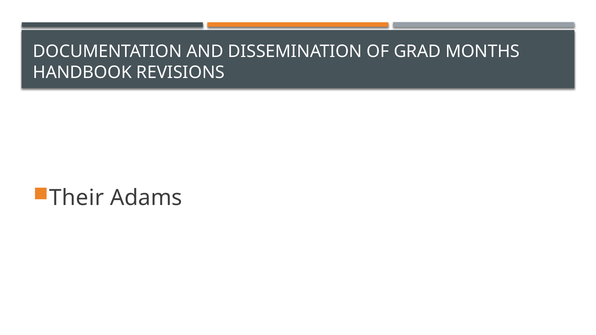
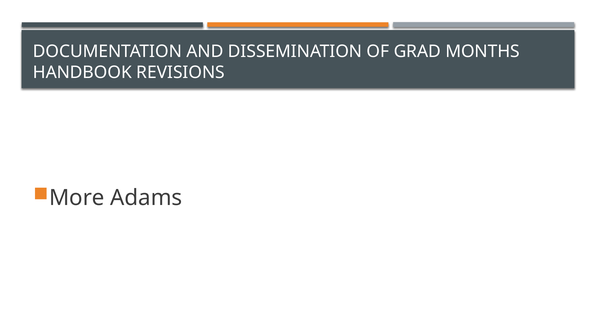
Their: Their -> More
